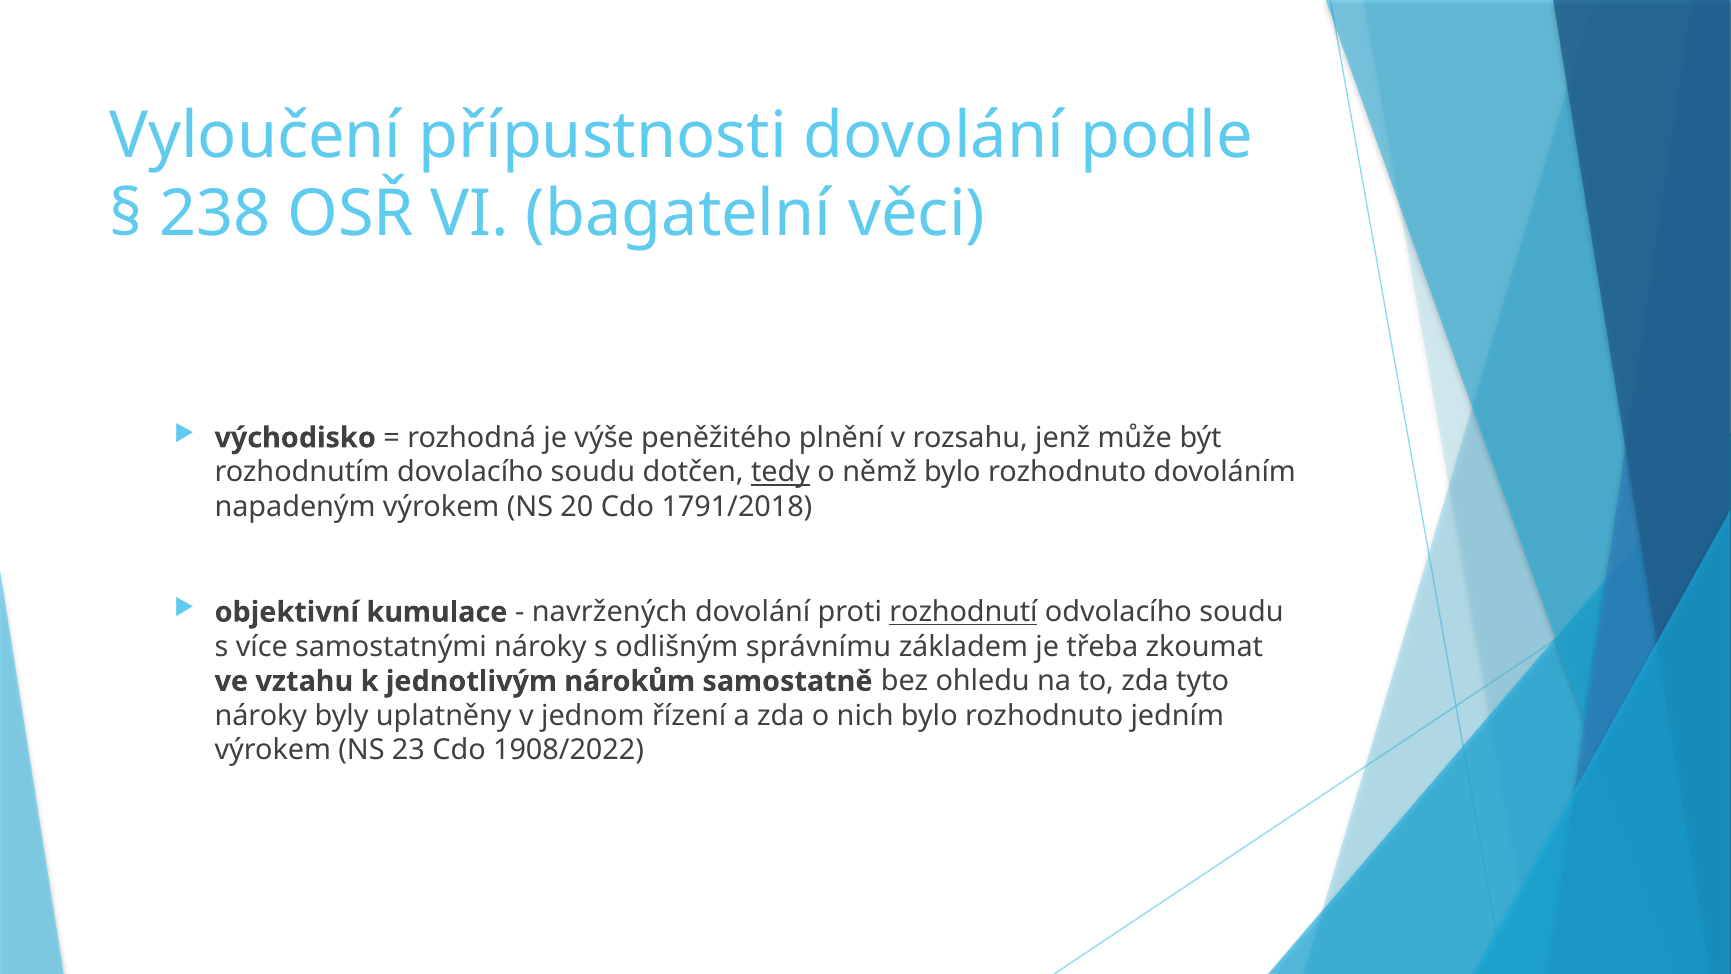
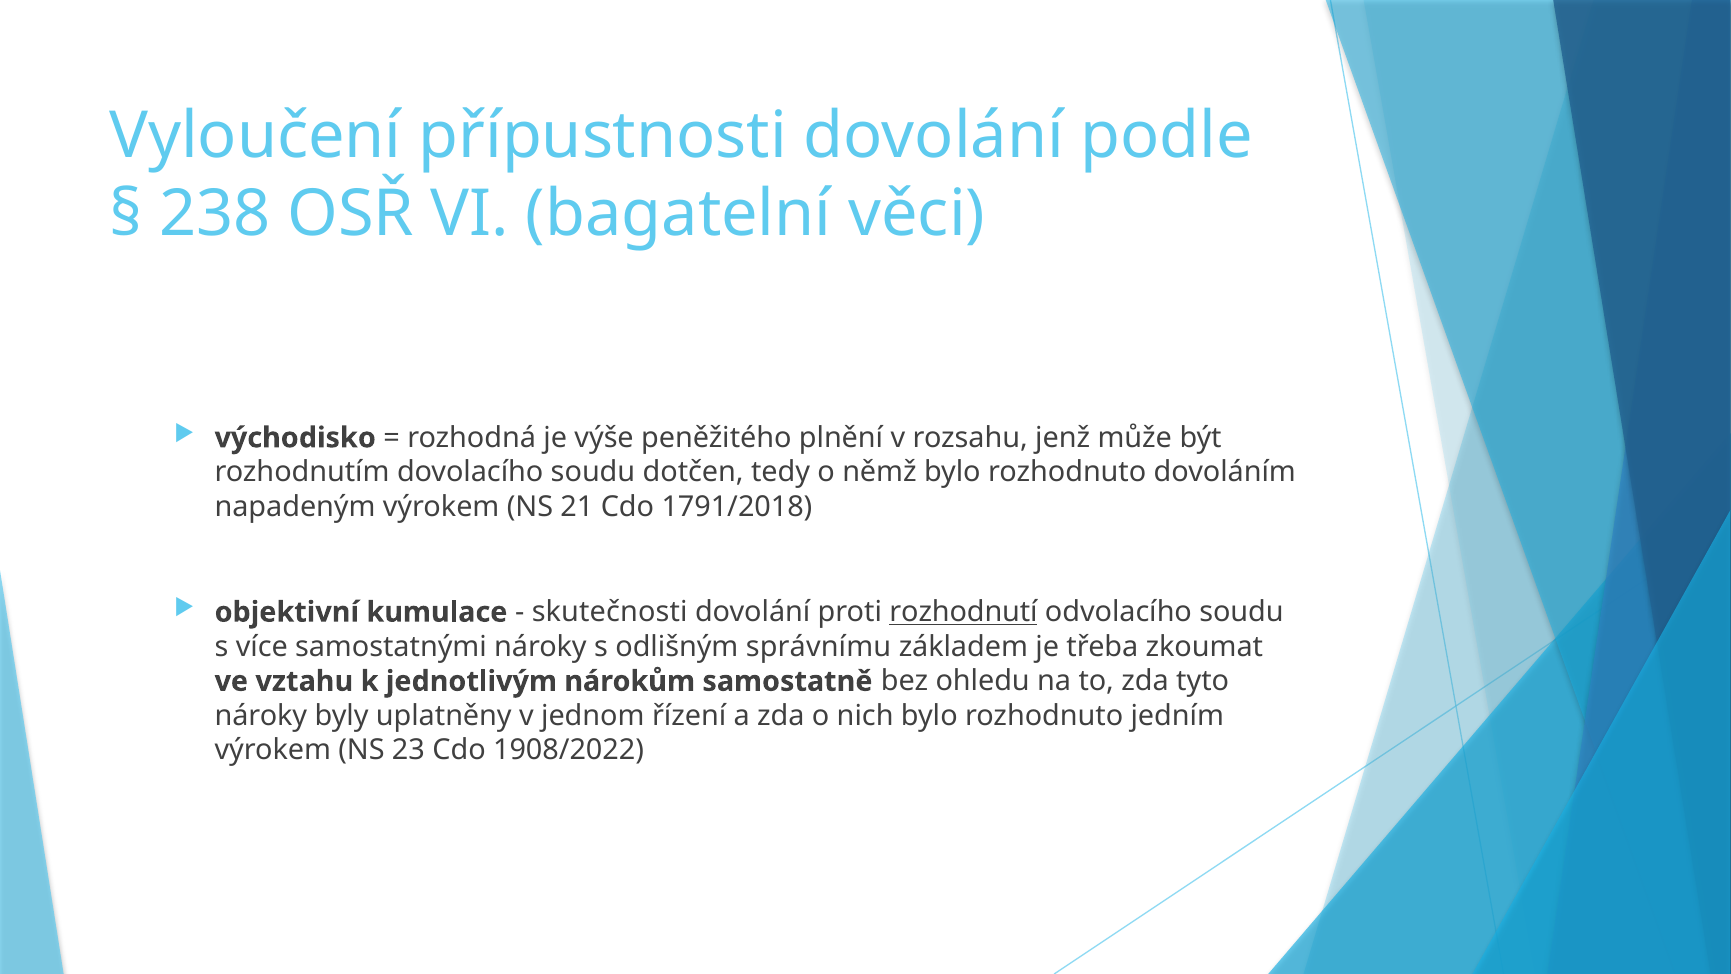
tedy underline: present -> none
20: 20 -> 21
navržených: navržených -> skutečnosti
